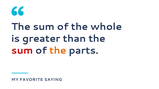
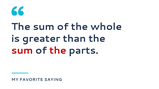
the at (58, 51) colour: orange -> red
